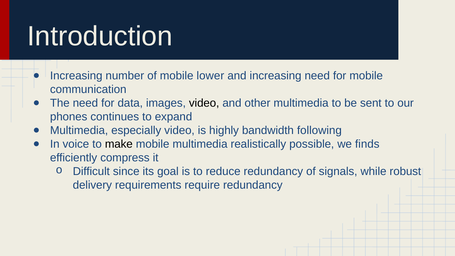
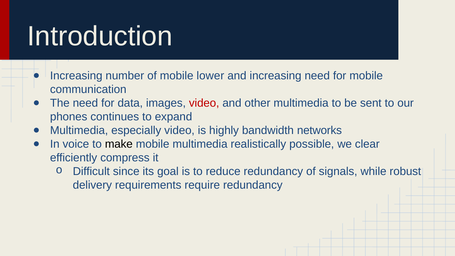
video at (204, 103) colour: black -> red
following: following -> networks
finds: finds -> clear
